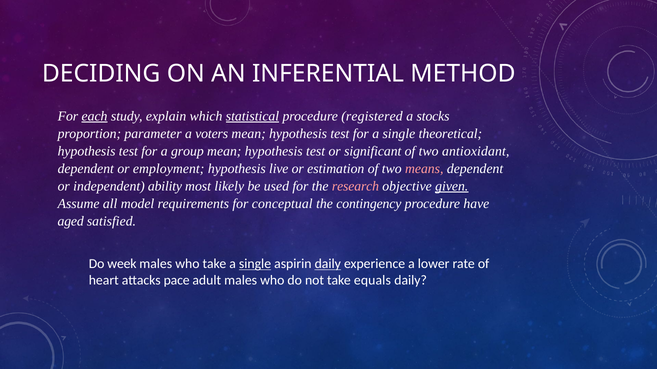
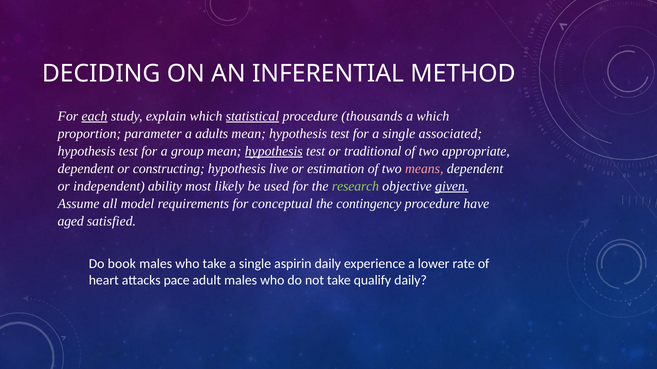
registered: registered -> thousands
a stocks: stocks -> which
voters: voters -> adults
theoretical: theoretical -> associated
hypothesis at (274, 151) underline: none -> present
significant: significant -> traditional
antioxidant: antioxidant -> appropriate
employment: employment -> constructing
research colour: pink -> light green
week: week -> book
single at (255, 264) underline: present -> none
daily at (328, 264) underline: present -> none
equals: equals -> qualify
